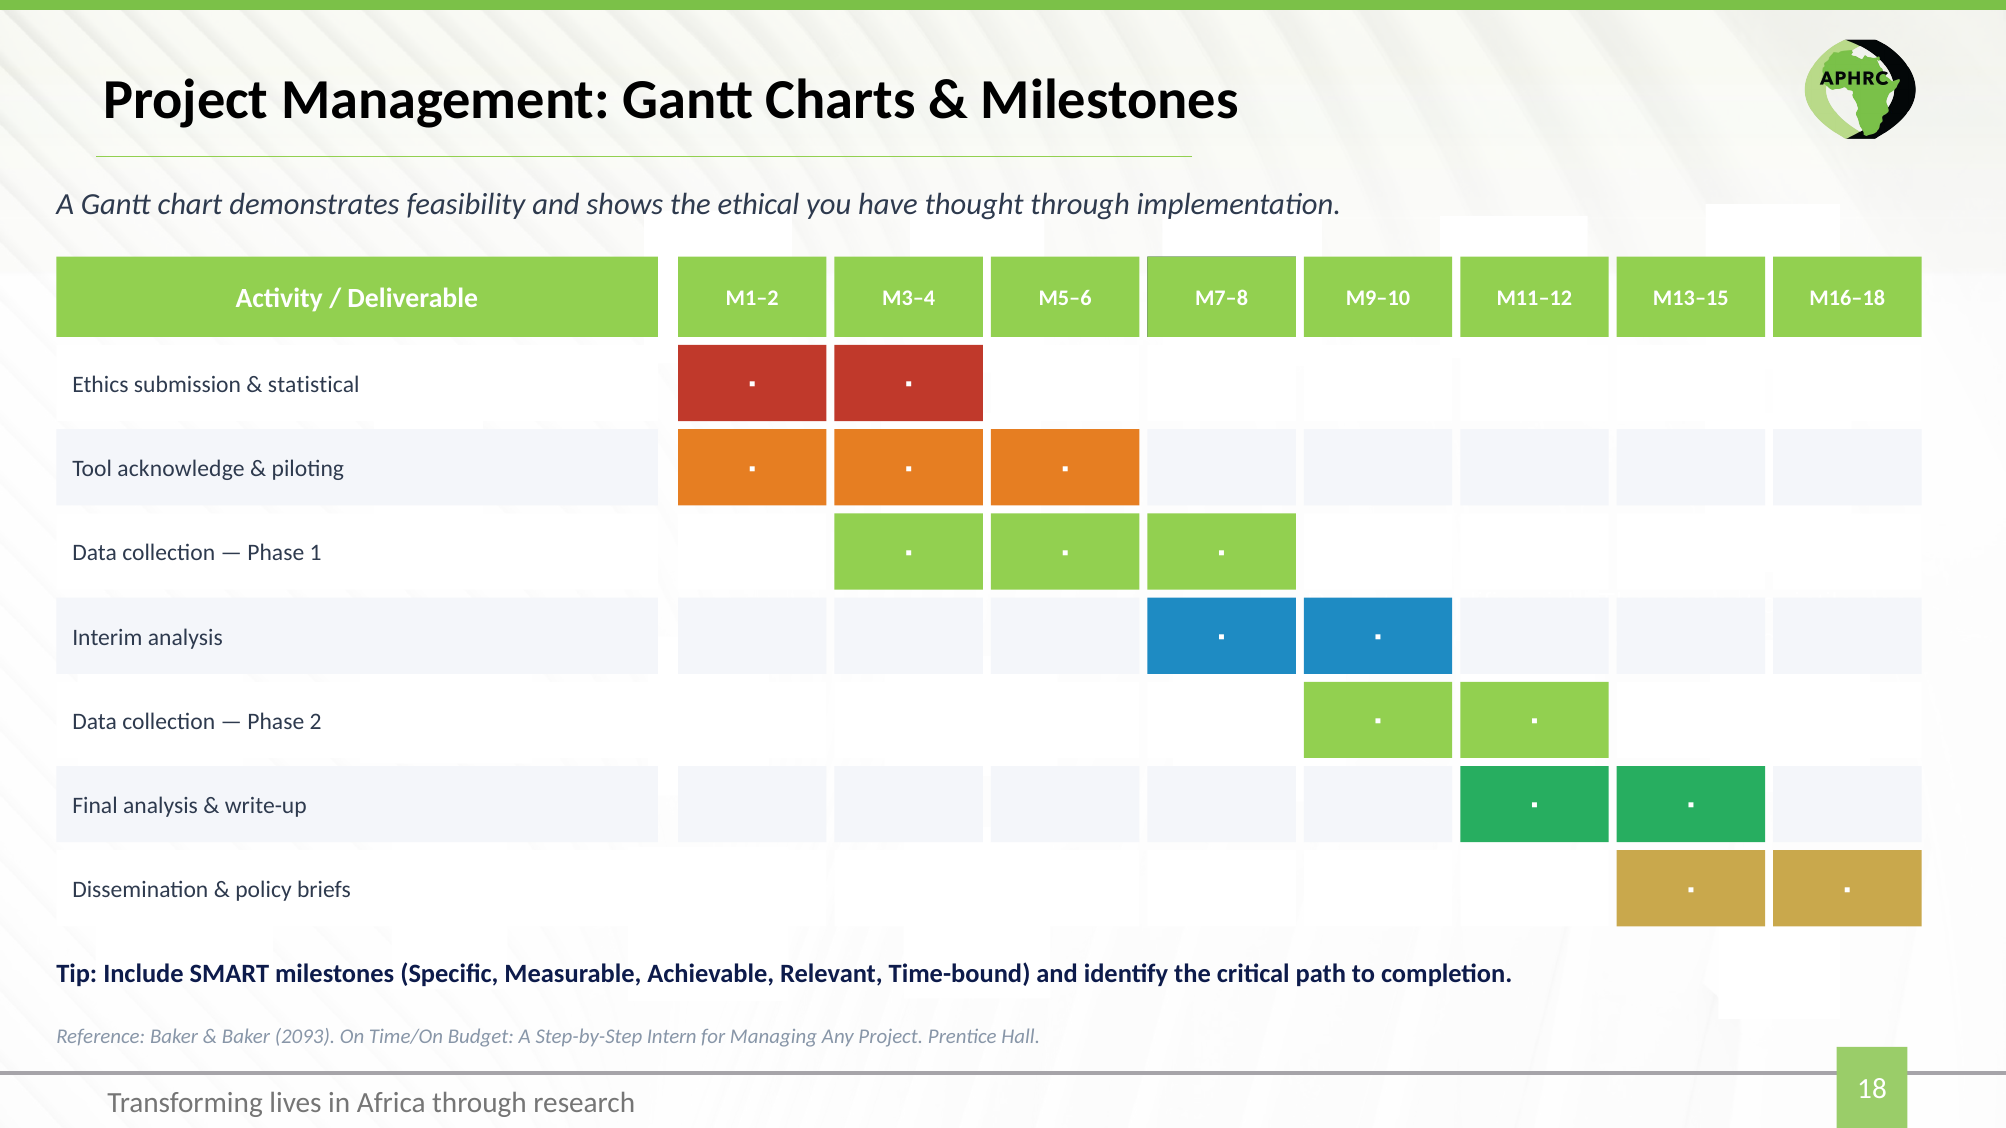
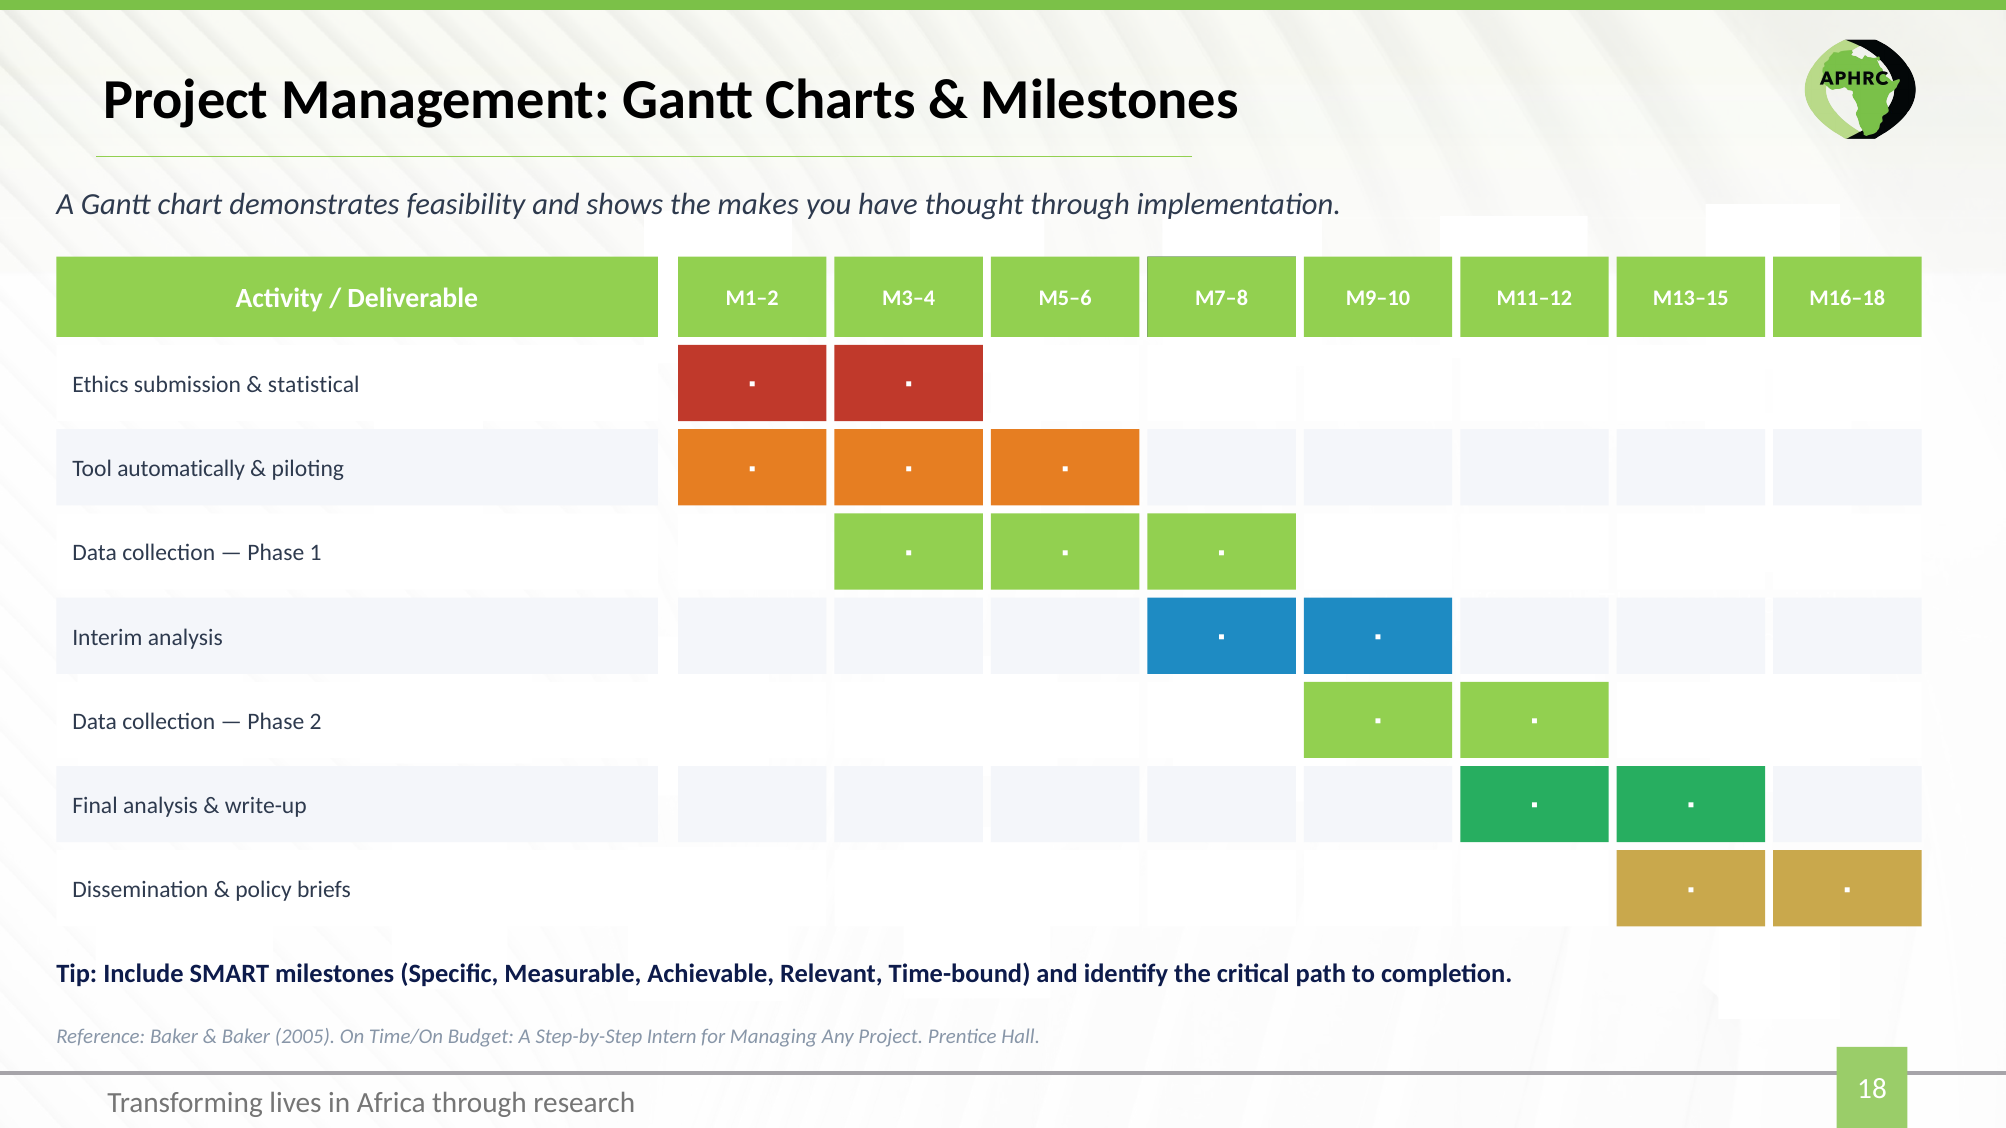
ethical: ethical -> makes
acknowledge: acknowledge -> automatically
2093: 2093 -> 2005
